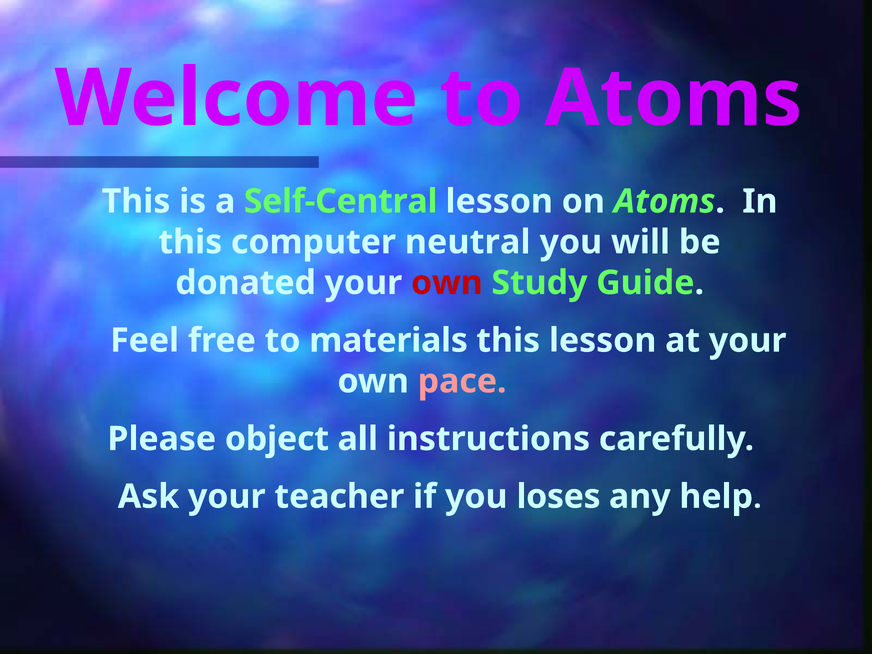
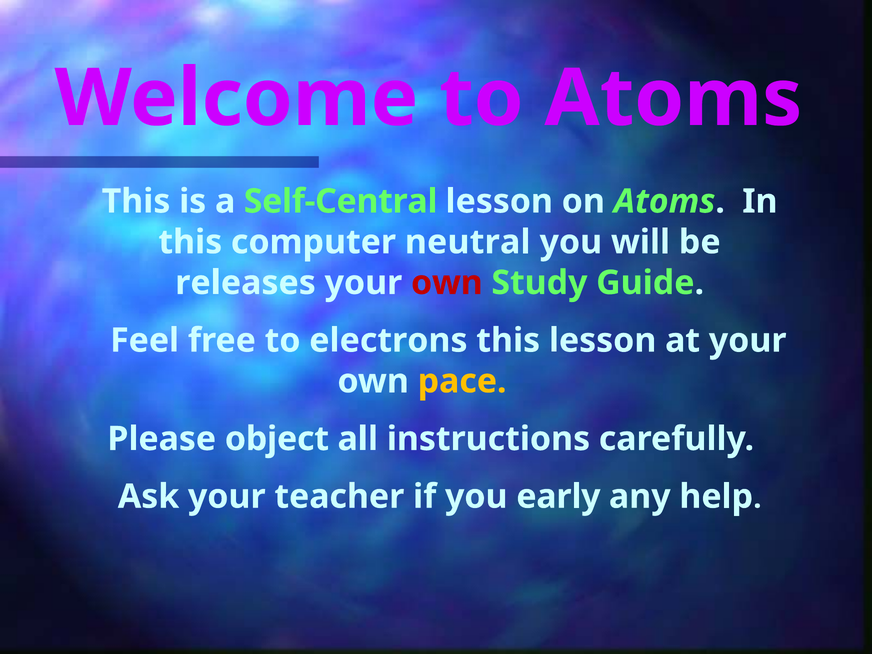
donated: donated -> releases
materials: materials -> electrons
pace colour: pink -> yellow
loses: loses -> early
